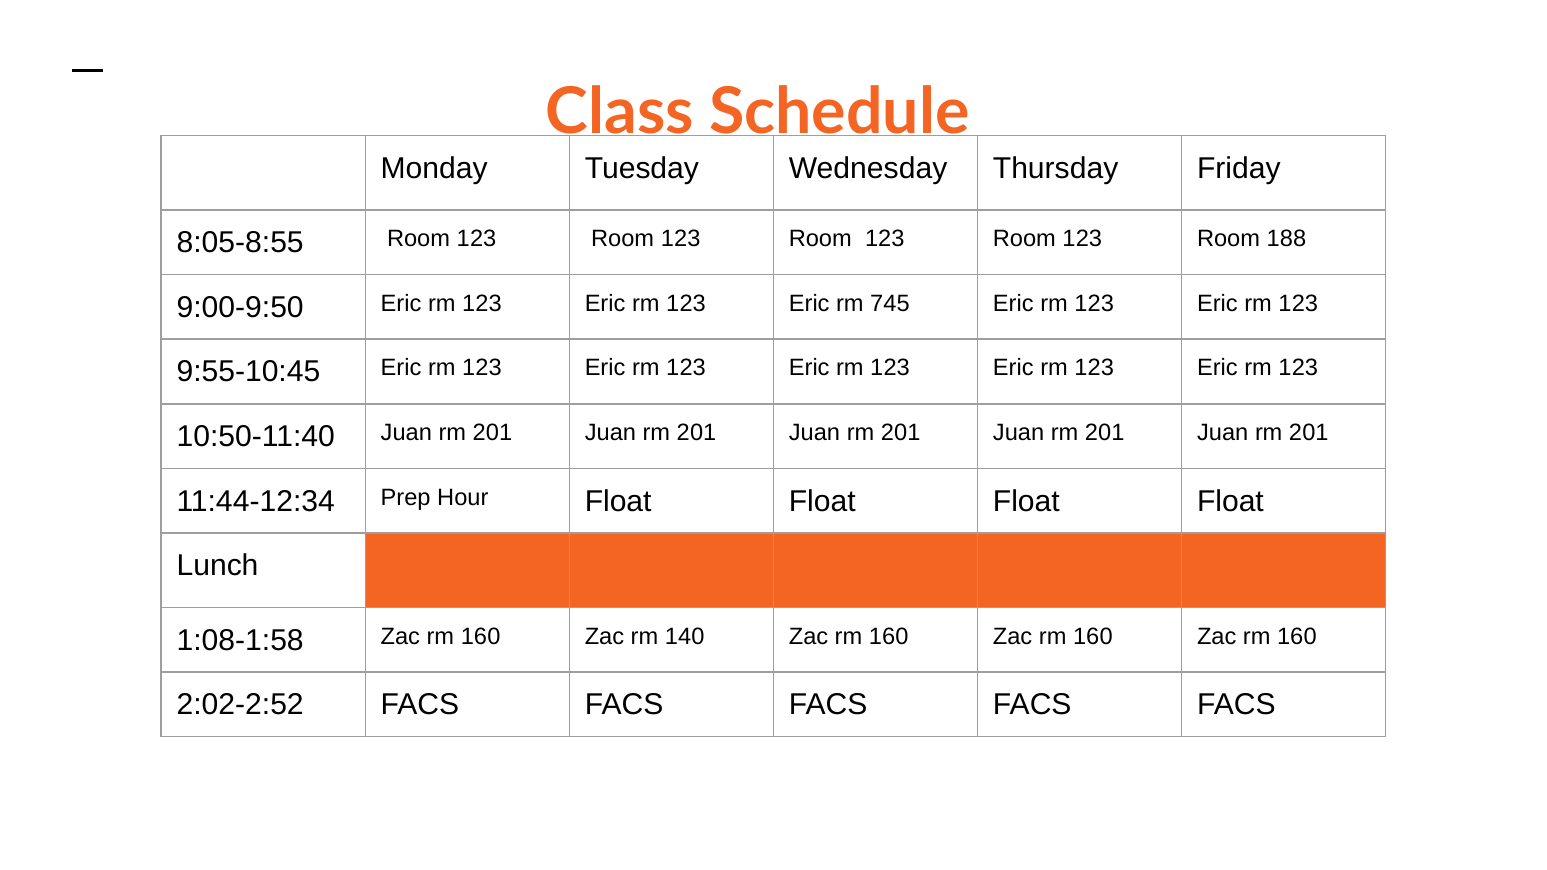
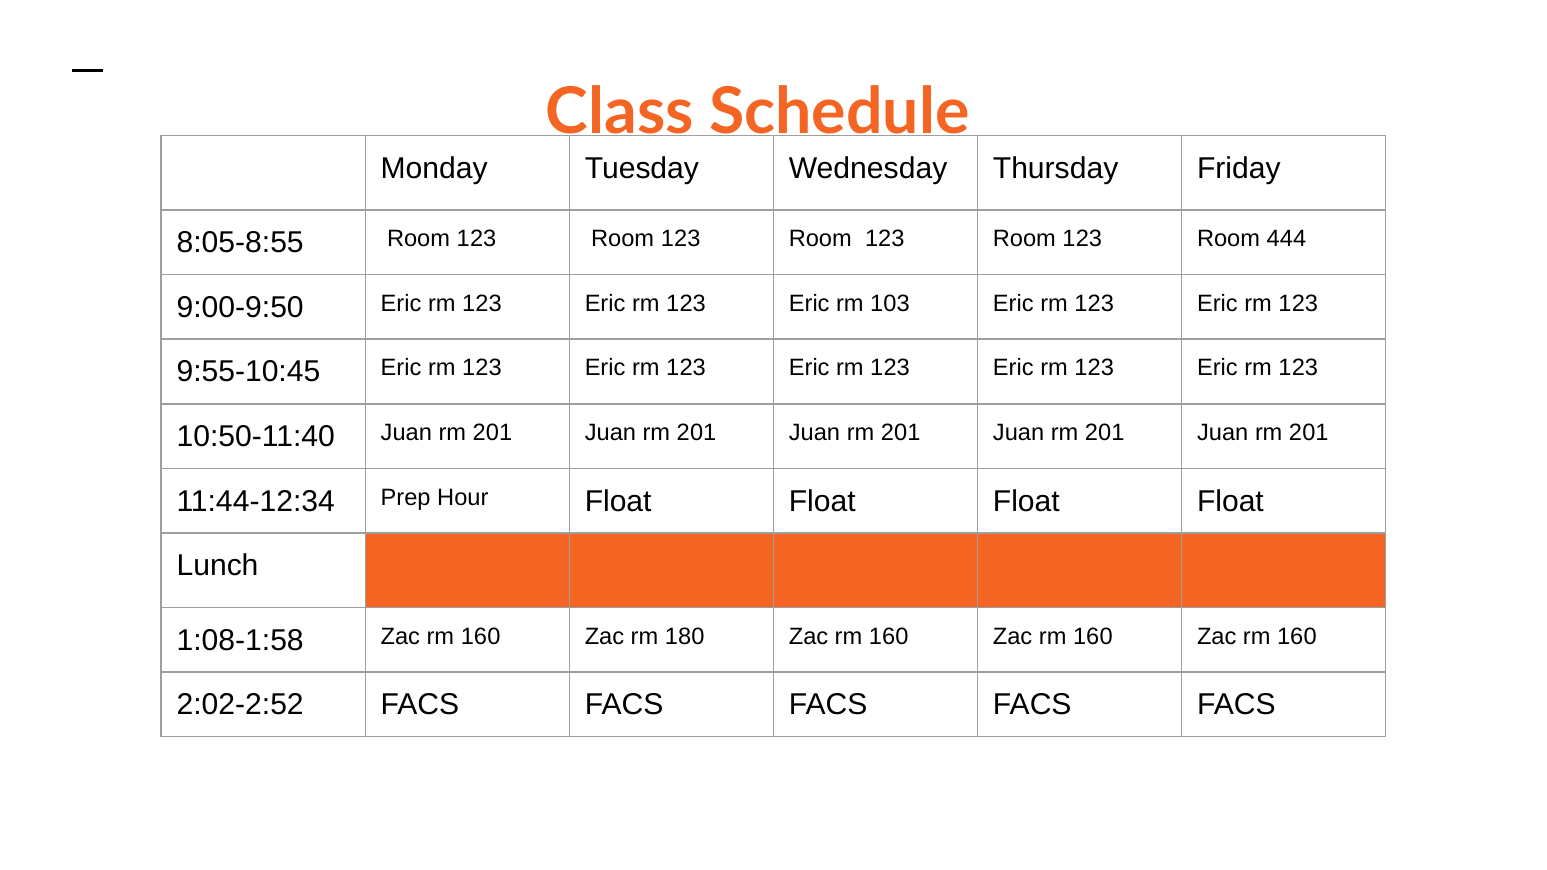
188: 188 -> 444
745: 745 -> 103
140: 140 -> 180
